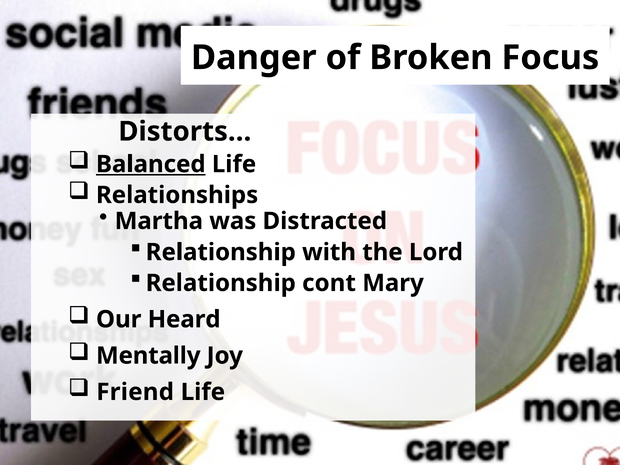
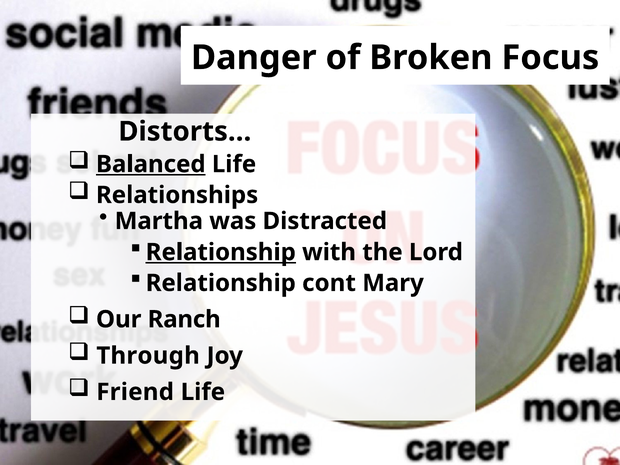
Relationship at (221, 252) underline: none -> present
Heard: Heard -> Ranch
Mentally: Mentally -> Through
